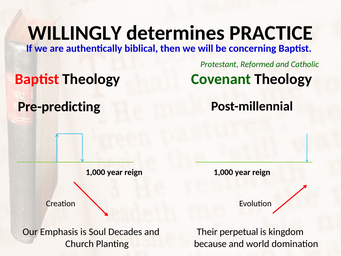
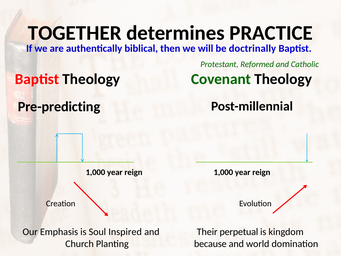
WILLINGLY: WILLINGLY -> TOGETHER
concerning: concerning -> doctrinally
Decades: Decades -> Inspired
